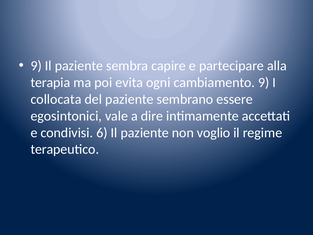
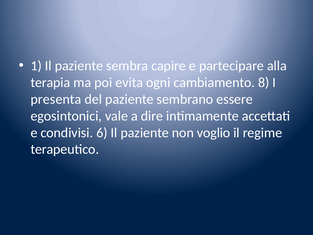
9 at (36, 66): 9 -> 1
cambiamento 9: 9 -> 8
collocata: collocata -> presenta
